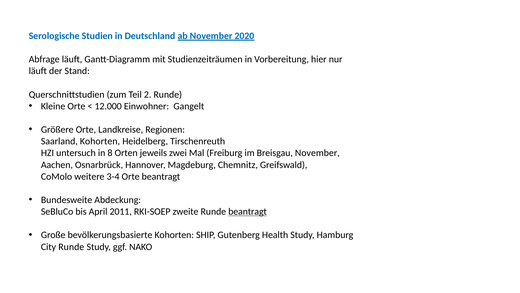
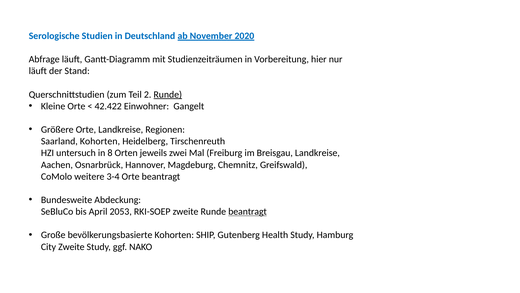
Runde at (168, 94) underline: none -> present
12.000: 12.000 -> 42.422
Breisgau November: November -> Landkreise
2011: 2011 -> 2053
City Runde: Runde -> Zweite
